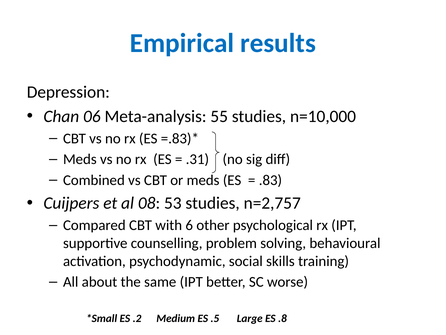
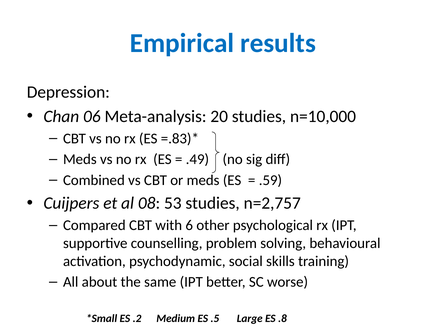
55: 55 -> 20
.31: .31 -> .49
.83: .83 -> .59
